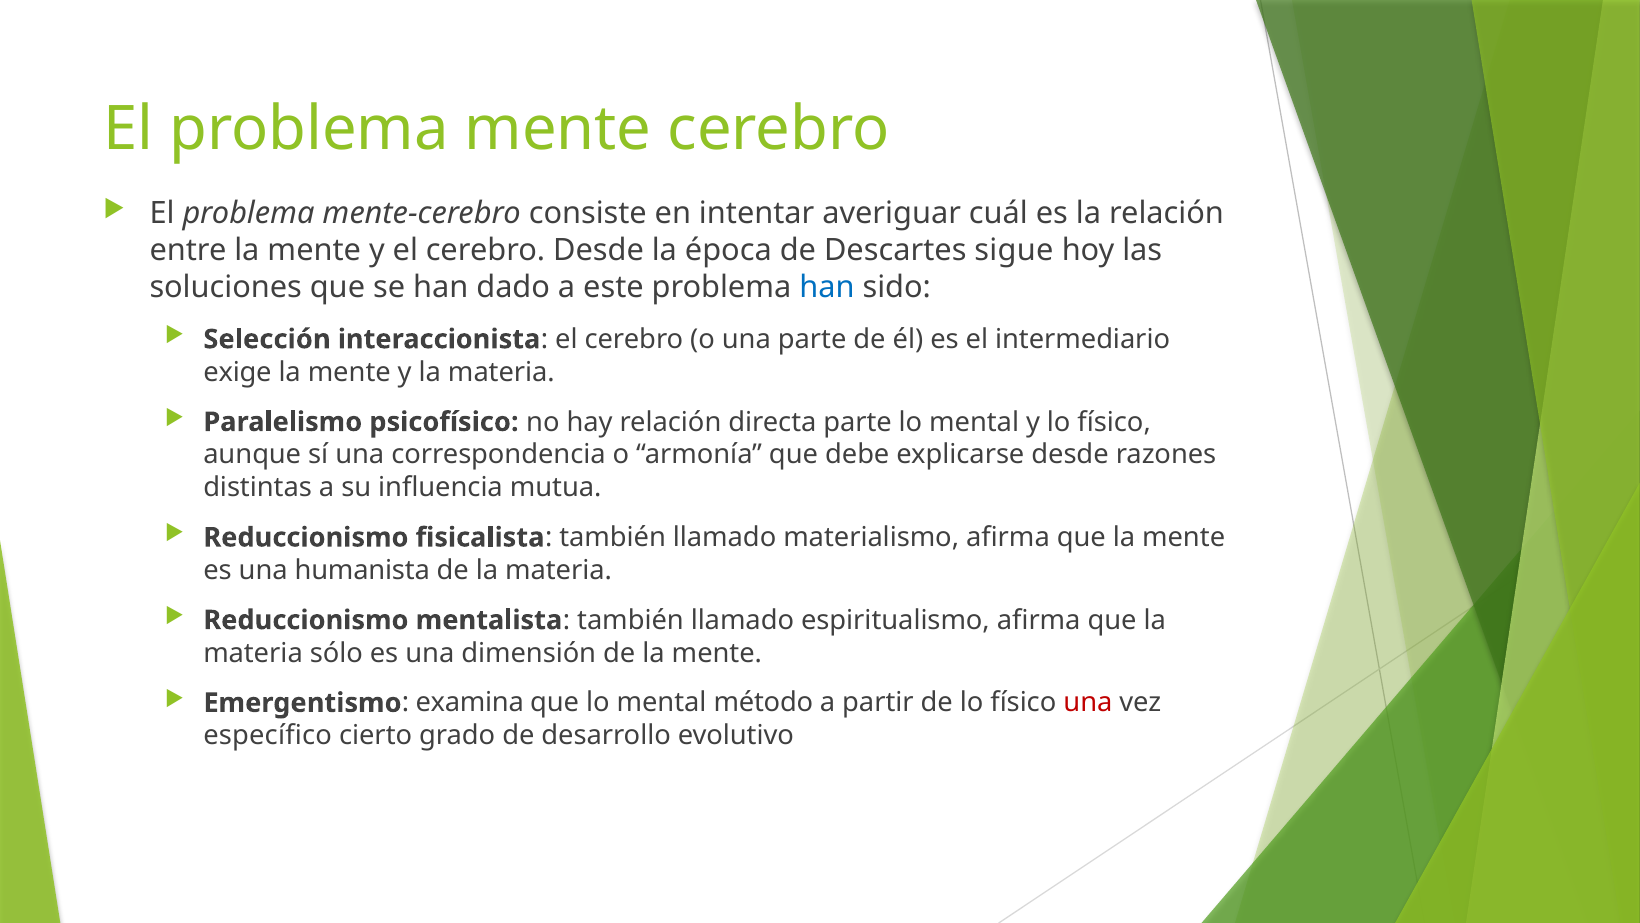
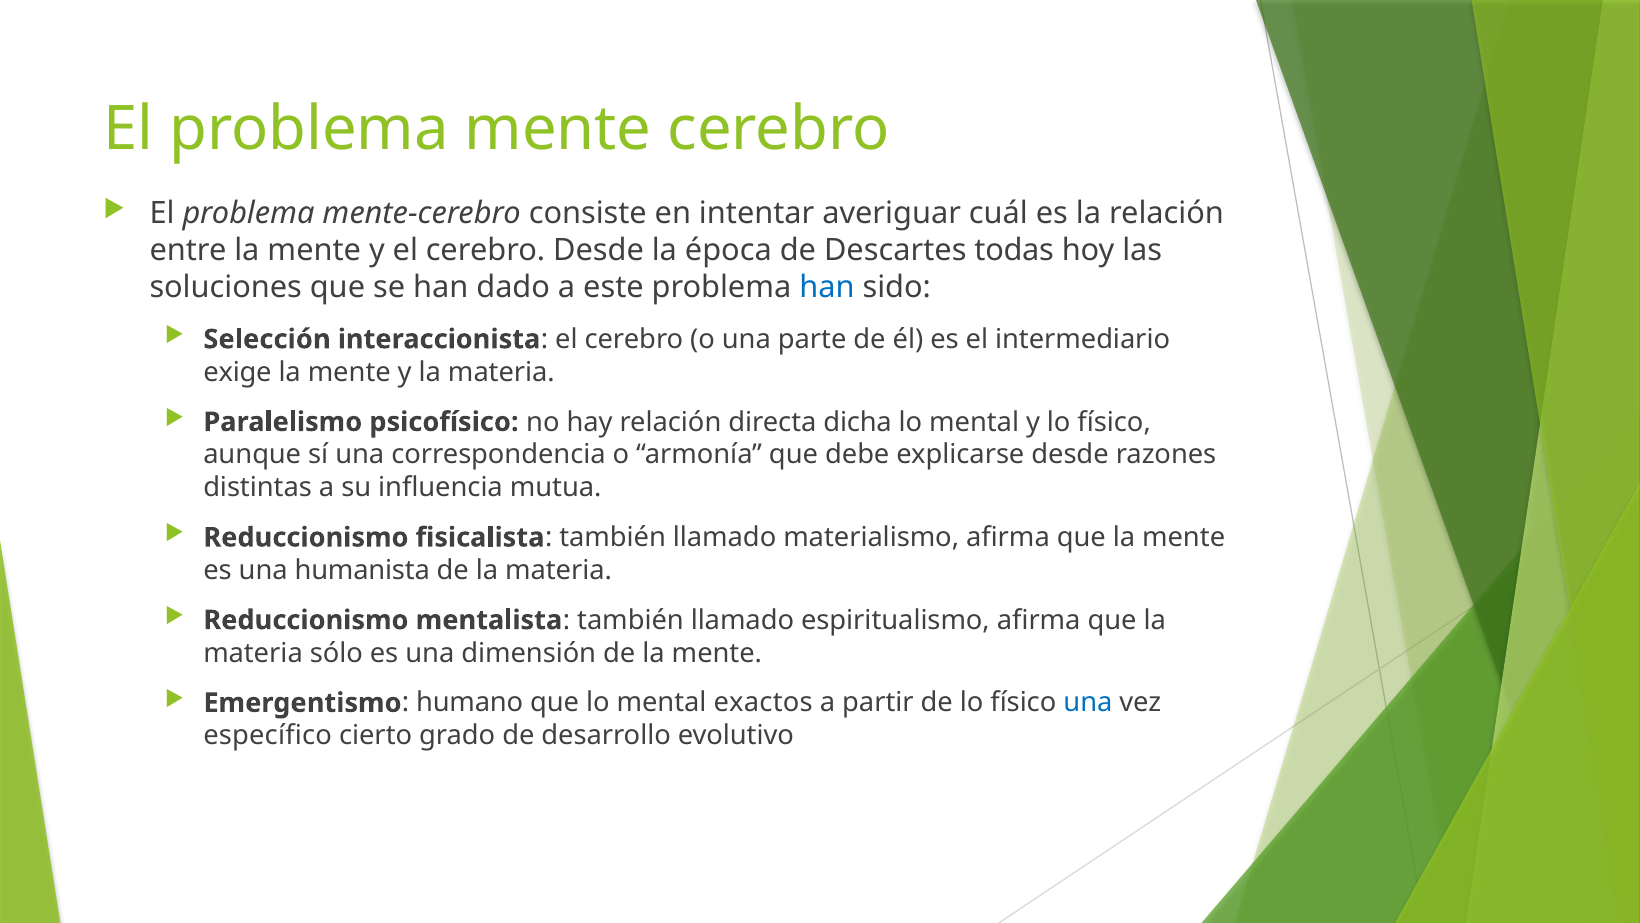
sigue: sigue -> todas
directa parte: parte -> dicha
examina: examina -> humano
método: método -> exactos
una at (1088, 703) colour: red -> blue
